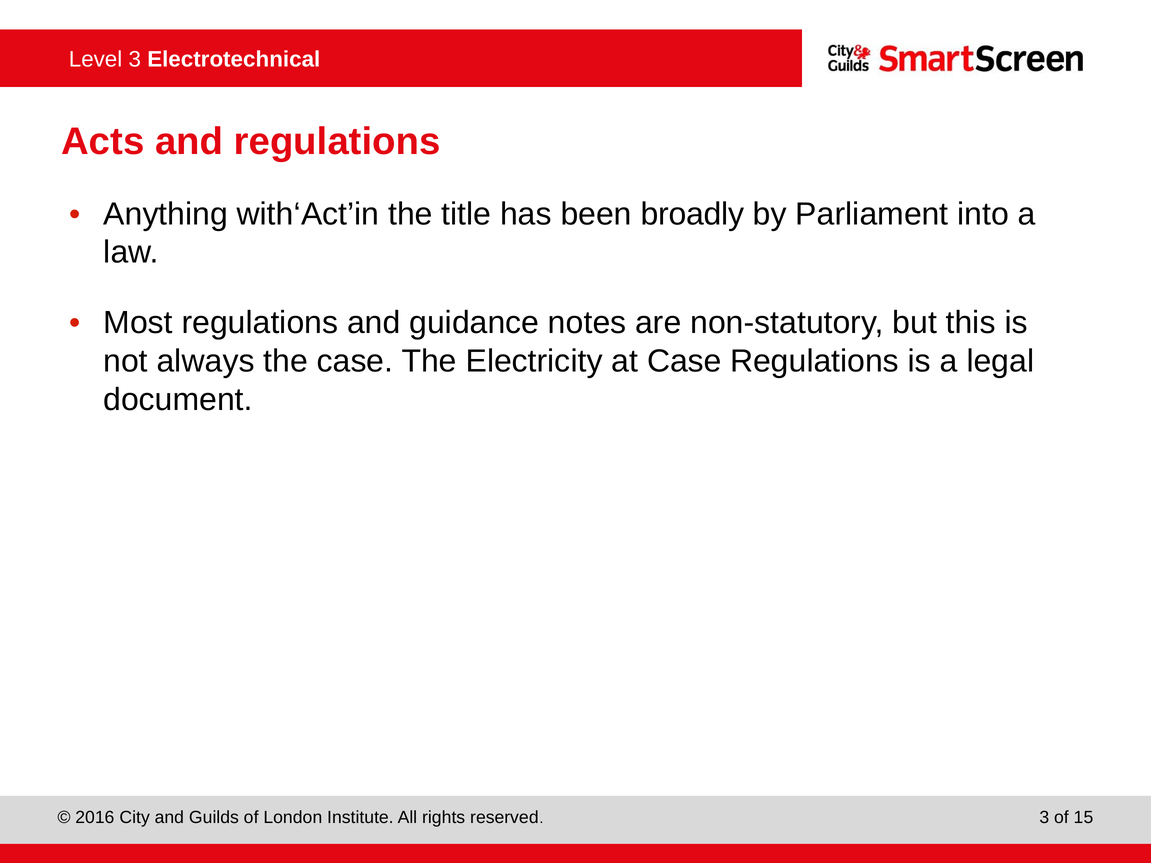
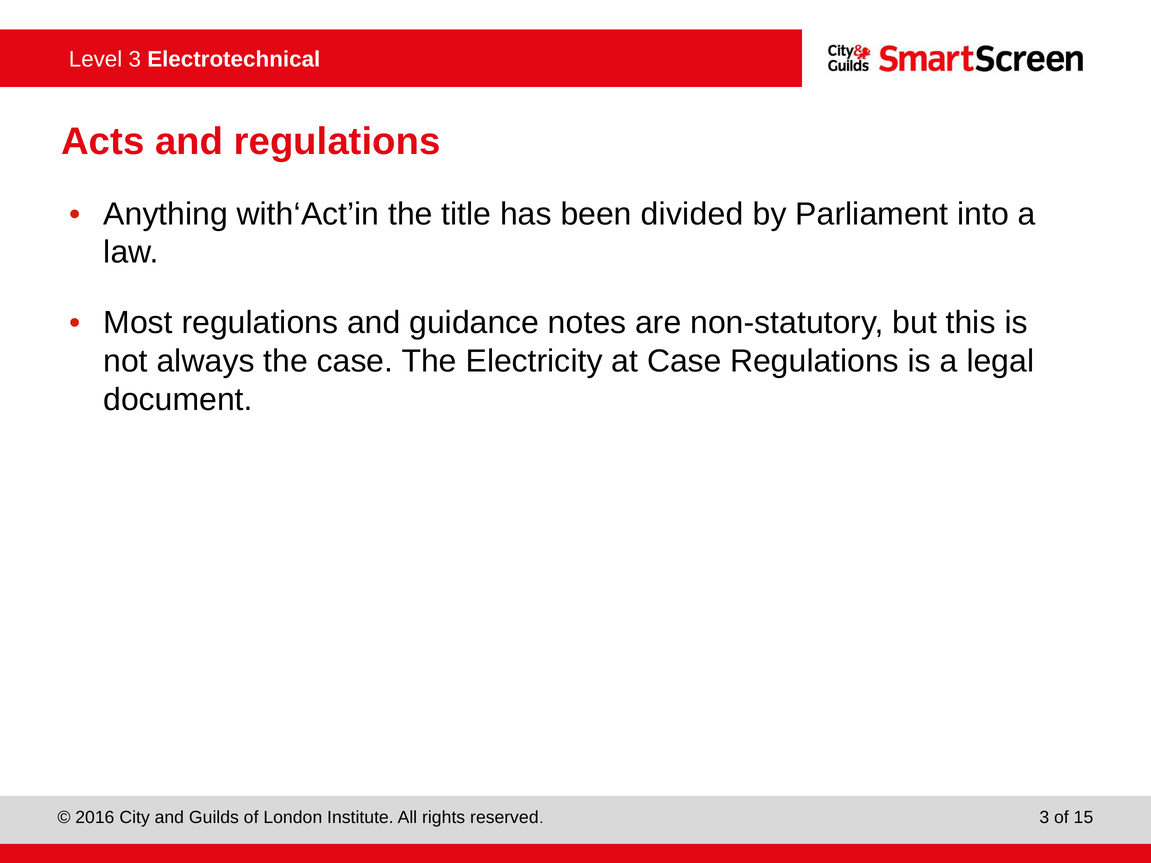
broadly: broadly -> divided
